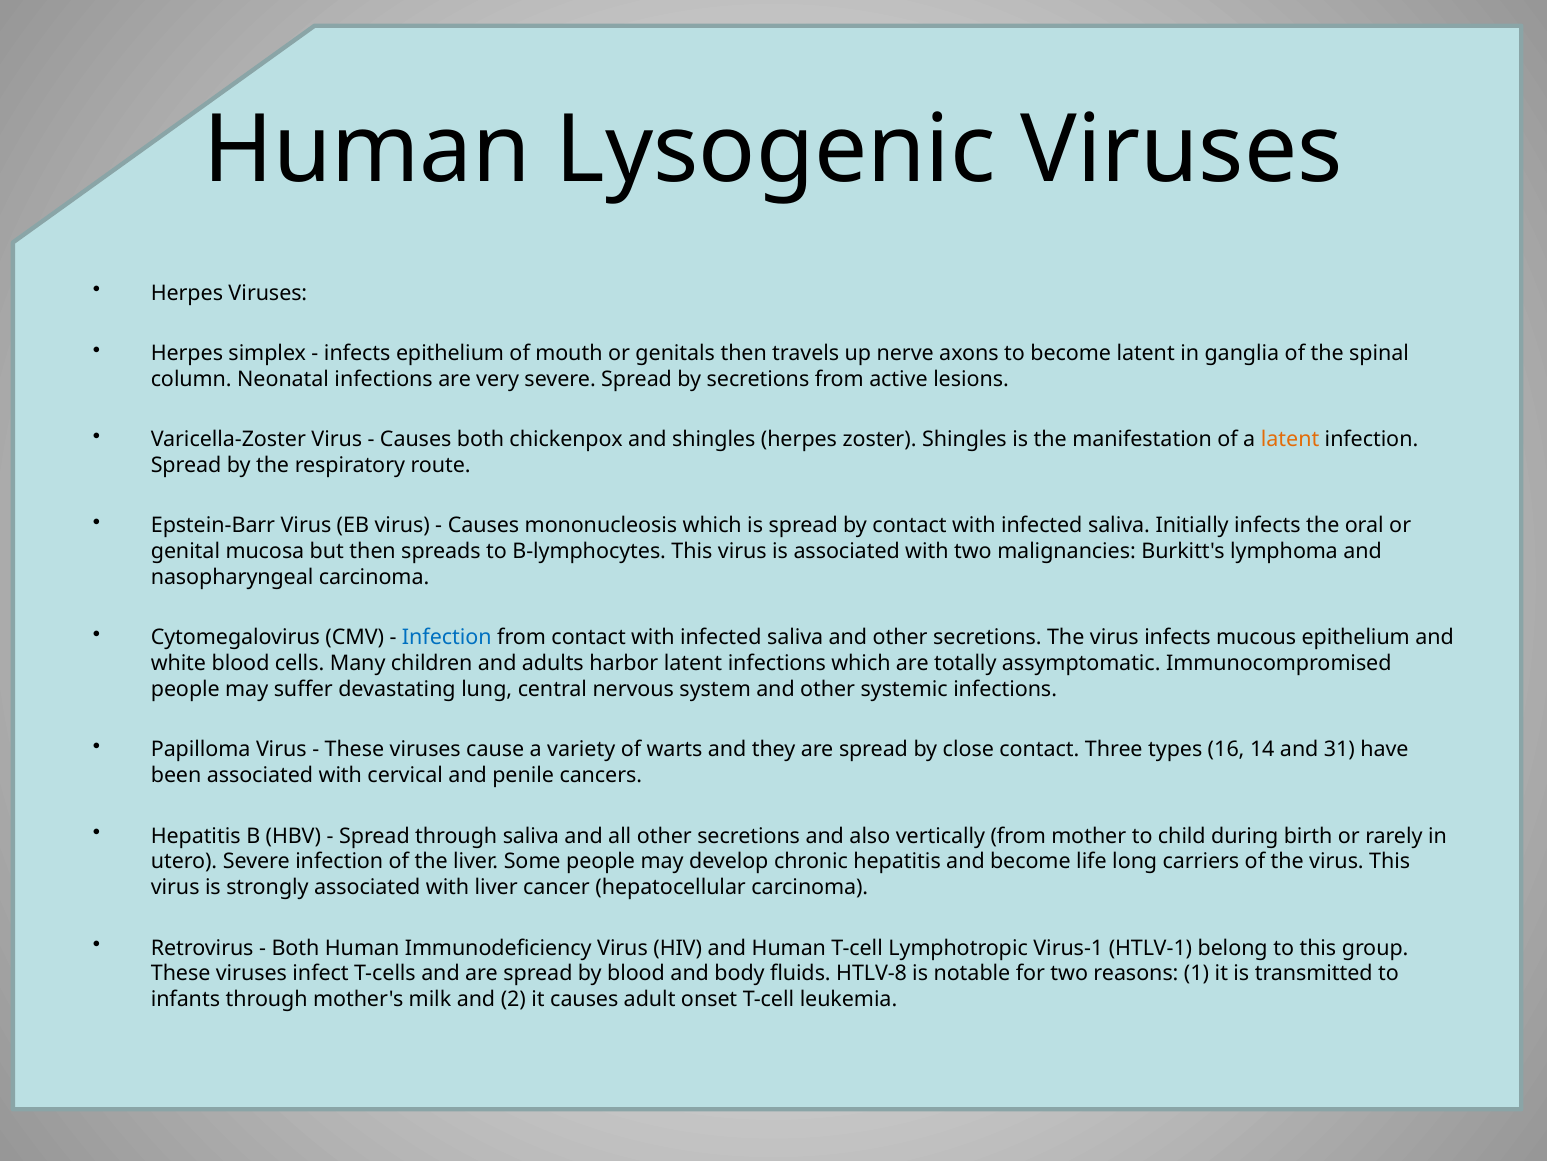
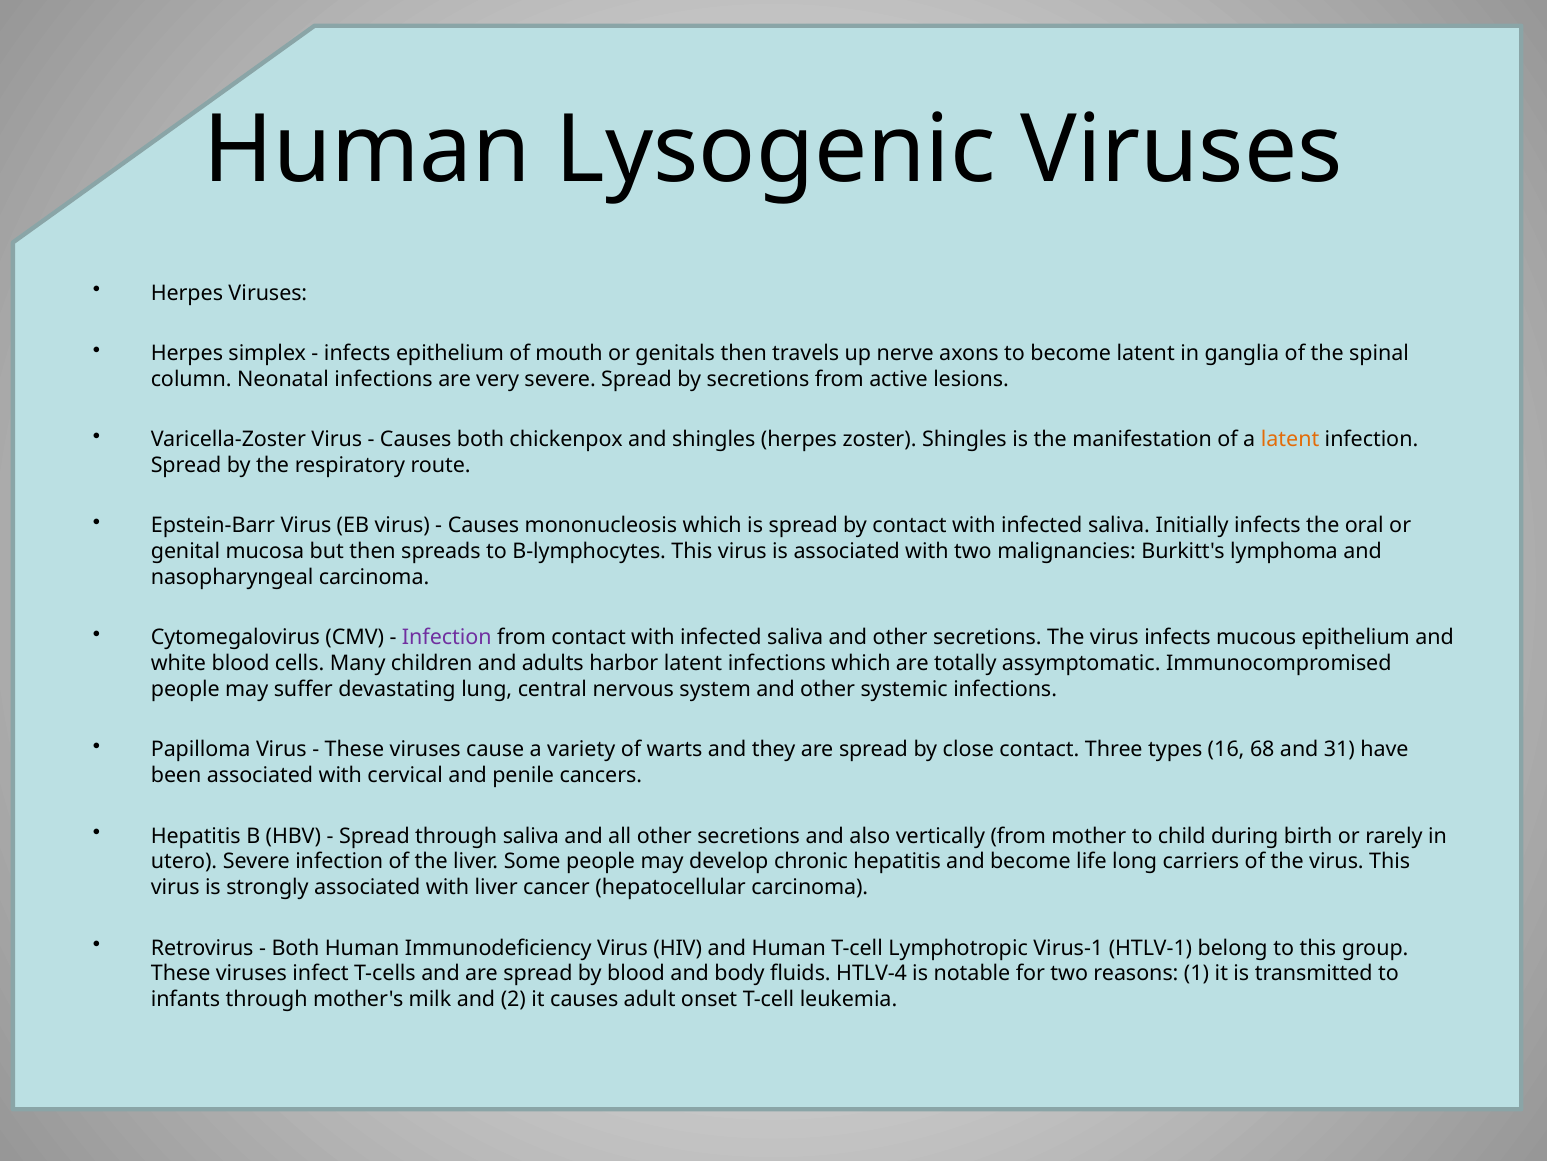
Infection at (447, 637) colour: blue -> purple
14: 14 -> 68
HTLV-8: HTLV-8 -> HTLV-4
